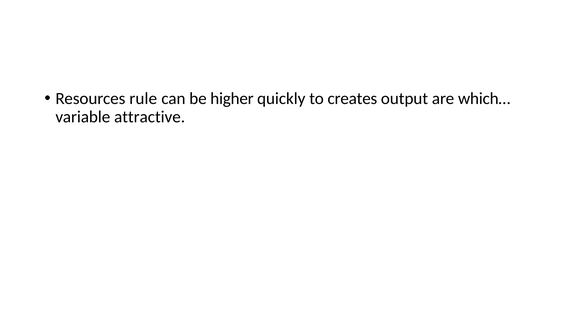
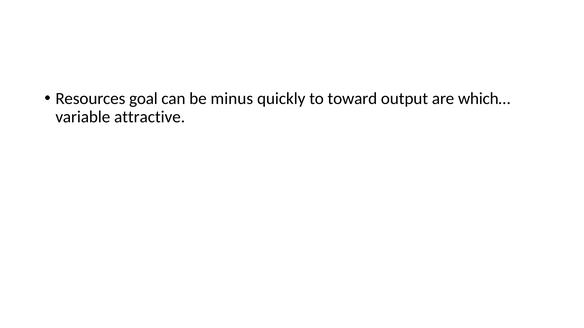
rule: rule -> goal
higher: higher -> minus
creates: creates -> toward
